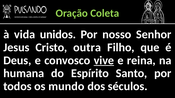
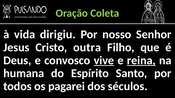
unidos: unidos -> dirigiu
reina underline: none -> present
mundo: mundo -> pagarei
